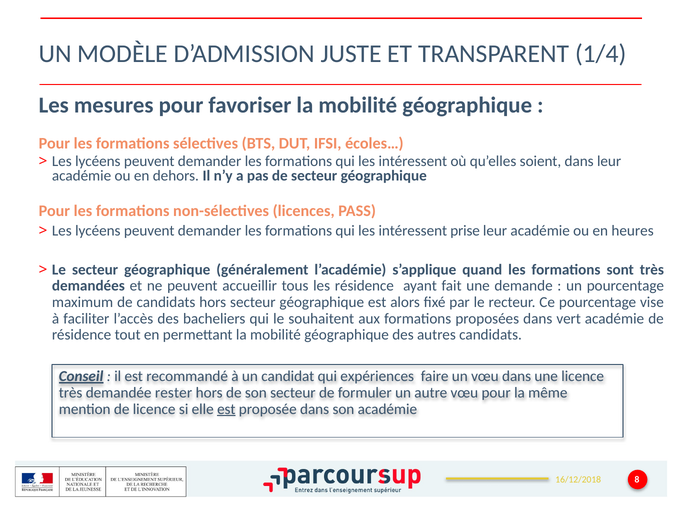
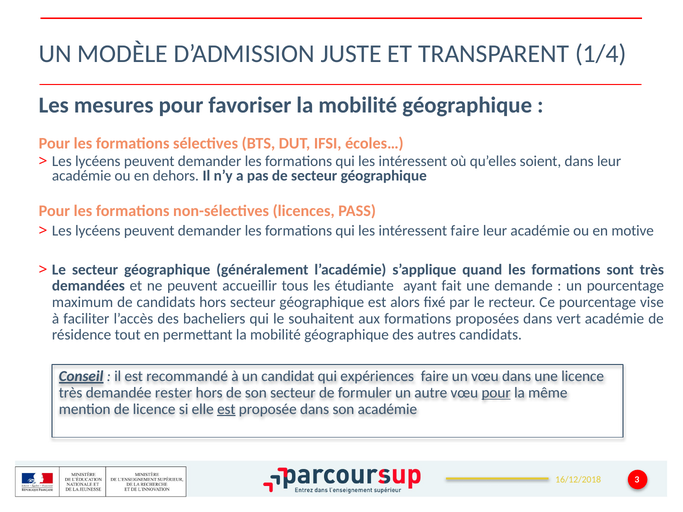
intéressent prise: prise -> faire
heures: heures -> motive
les résidence: résidence -> étudiante
pour at (496, 393) underline: none -> present
8: 8 -> 3
